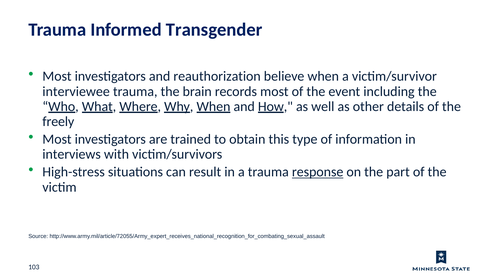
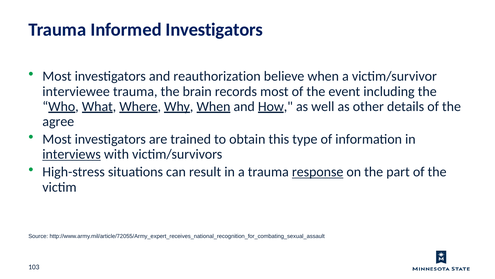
Informed Transgender: Transgender -> Investigators
freely: freely -> agree
interviews underline: none -> present
